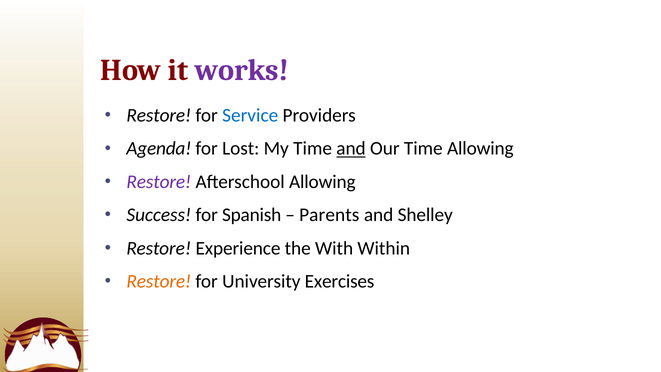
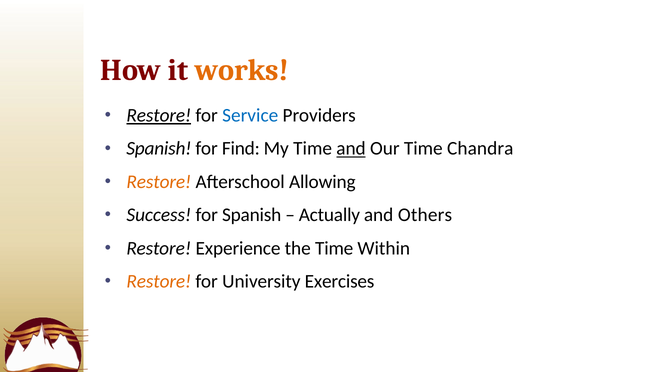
works colour: purple -> orange
Restore at (159, 115) underline: none -> present
Agenda at (159, 149): Agenda -> Spanish
Lost: Lost -> Find
Time Allowing: Allowing -> Chandra
Restore at (159, 182) colour: purple -> orange
Parents: Parents -> Actually
Shelley: Shelley -> Others
the With: With -> Time
